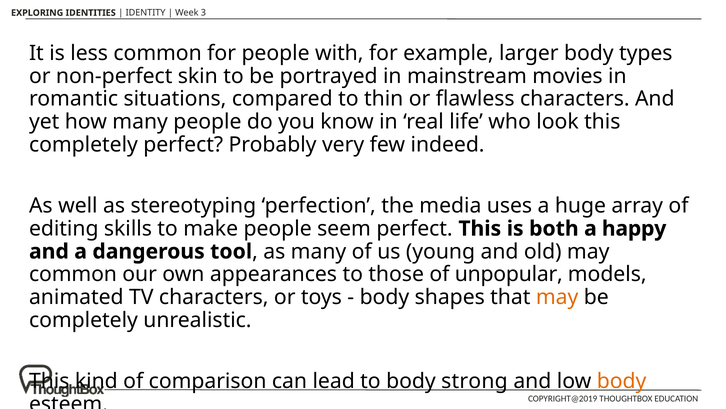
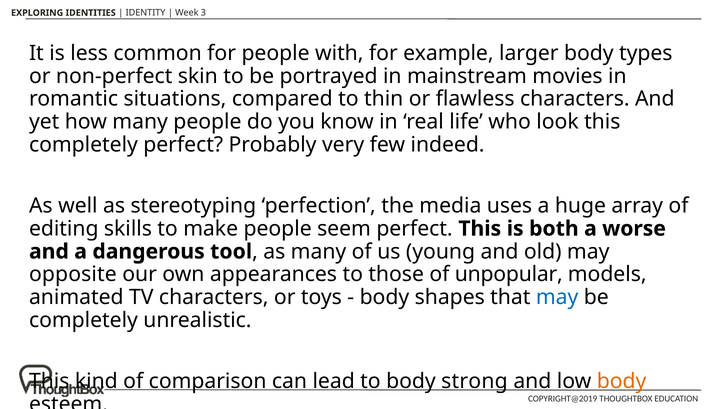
happy: happy -> worse
common at (73, 274): common -> opposite
may at (557, 297) colour: orange -> blue
